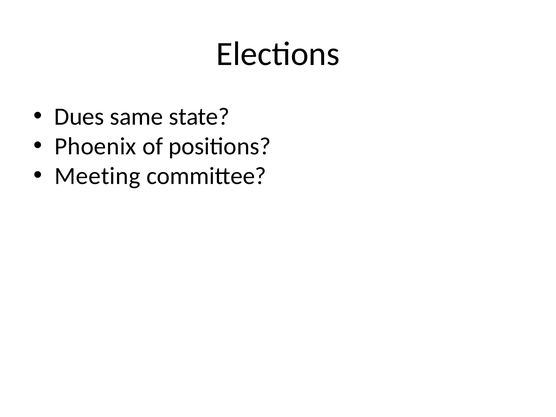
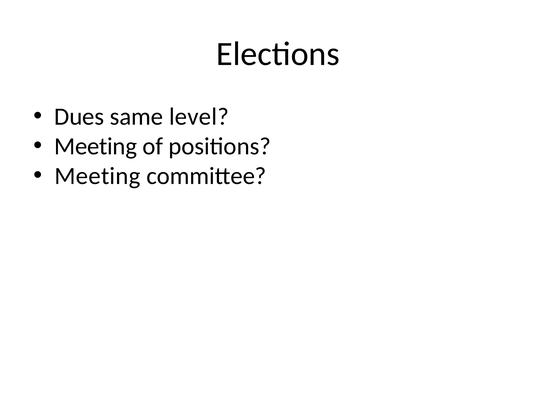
state: state -> level
Phoenix at (95, 146): Phoenix -> Meeting
